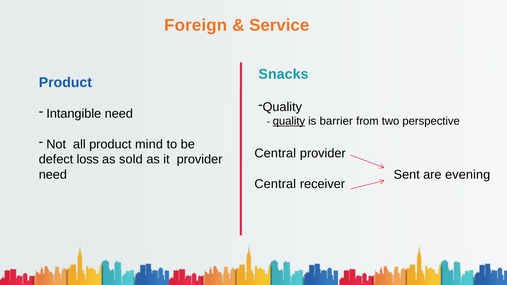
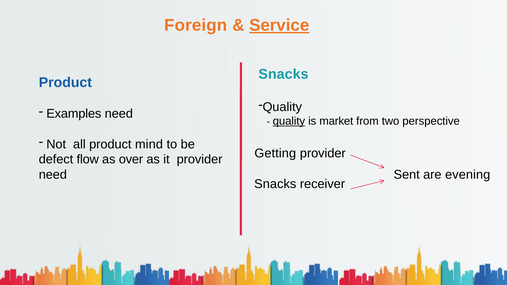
Service underline: none -> present
Intangible: Intangible -> Examples
barrier: barrier -> market
Central at (275, 154): Central -> Getting
loss: loss -> flow
sold: sold -> over
Central at (275, 184): Central -> Snacks
